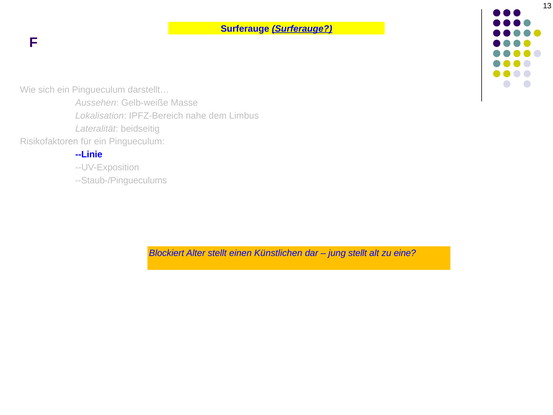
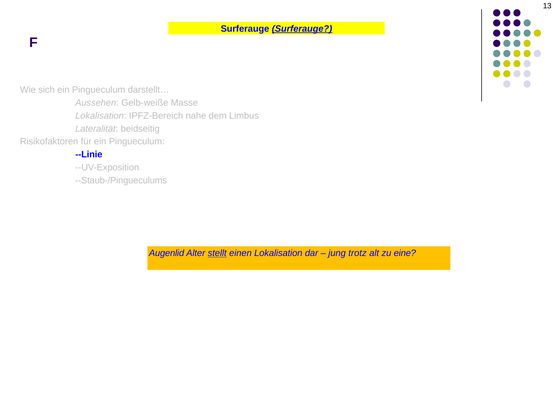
Blockiert: Blockiert -> Augenlid
stellt at (217, 253) underline: none -> present
einen Künstlichen: Künstlichen -> Lokalisation
jung stellt: stellt -> trotz
